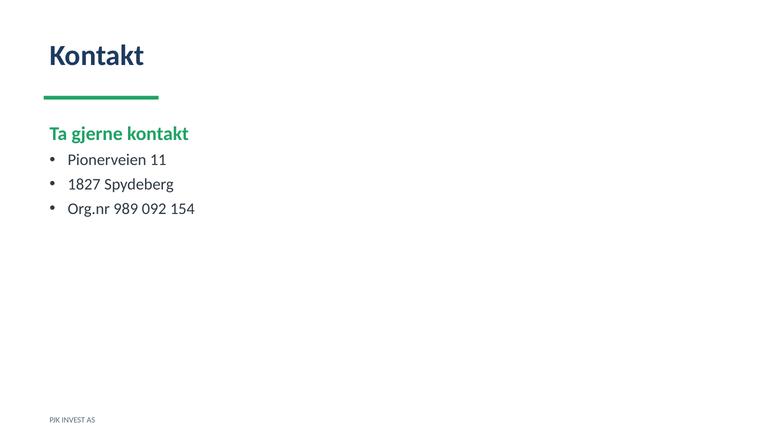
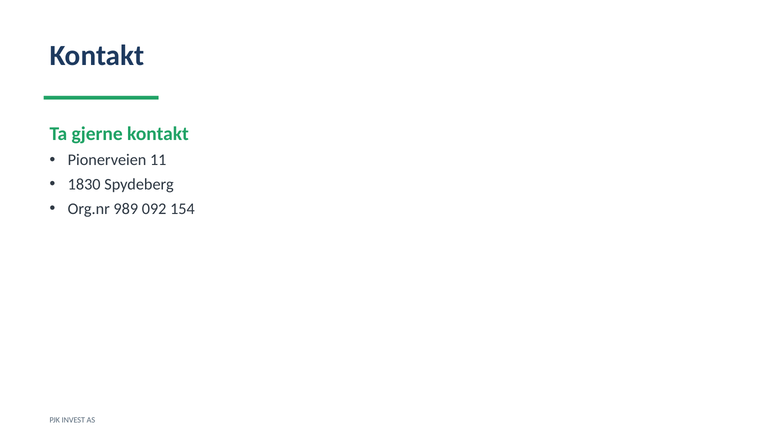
1827: 1827 -> 1830
